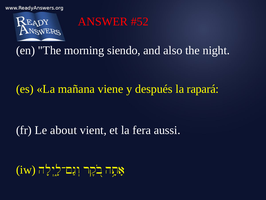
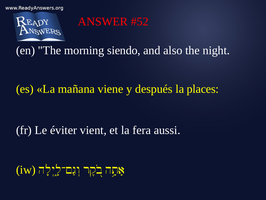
rapará: rapará -> places
about: about -> éviter
